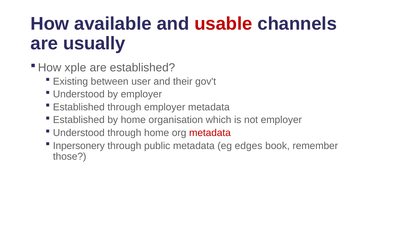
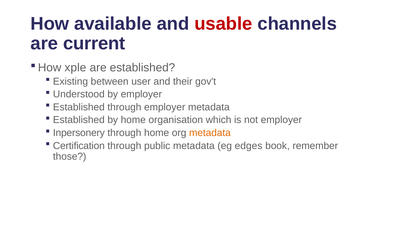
usually: usually -> current
Understood at (79, 133): Understood -> Inpersonery
metadata at (210, 133) colour: red -> orange
Inpersonery: Inpersonery -> Certification
